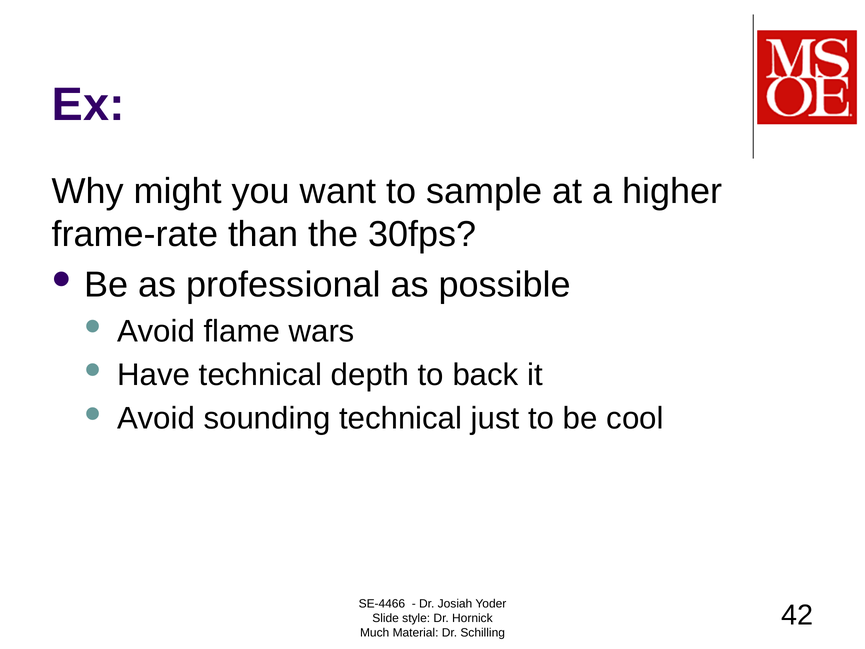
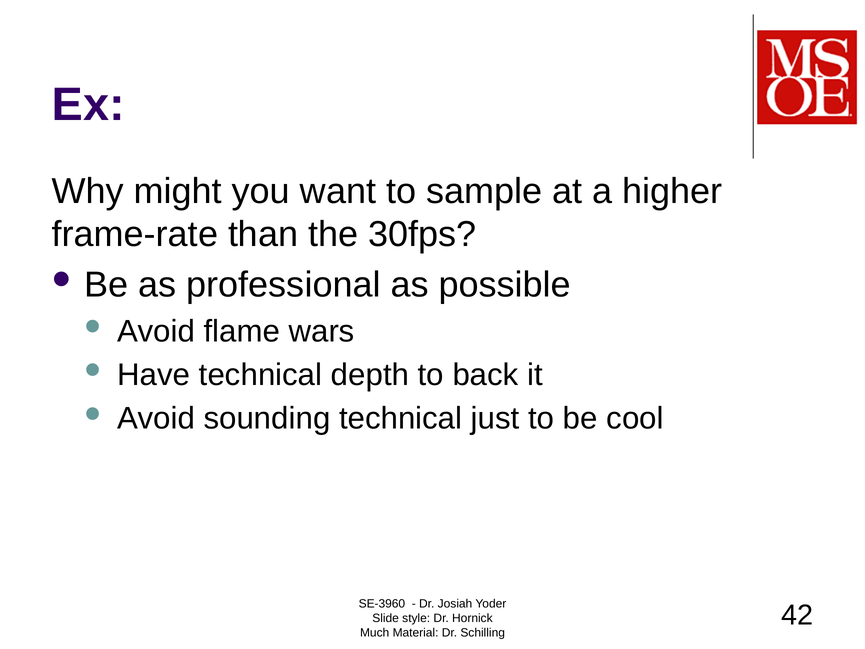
SE-4466: SE-4466 -> SE-3960
